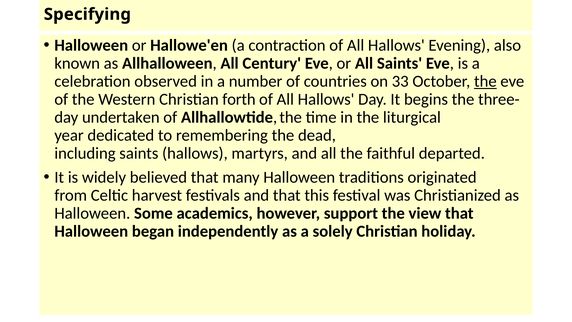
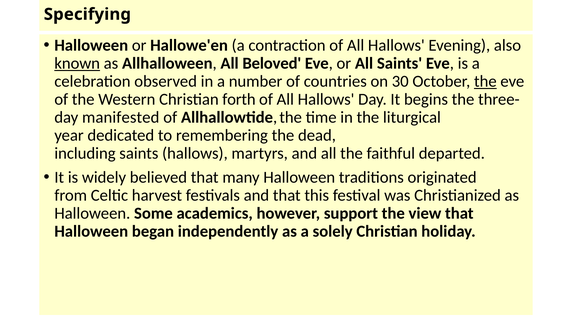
known underline: none -> present
Century: Century -> Beloved
33: 33 -> 30
undertaken: undertaken -> manifested
